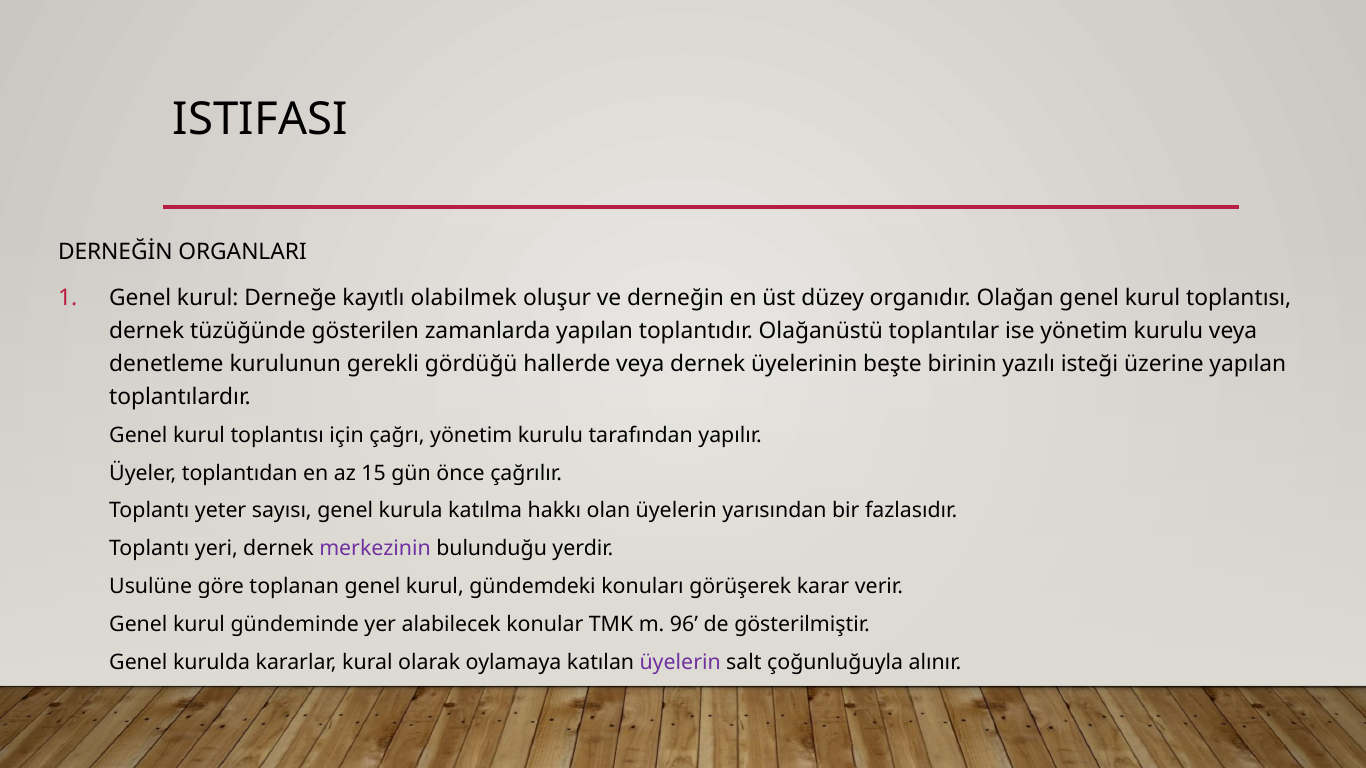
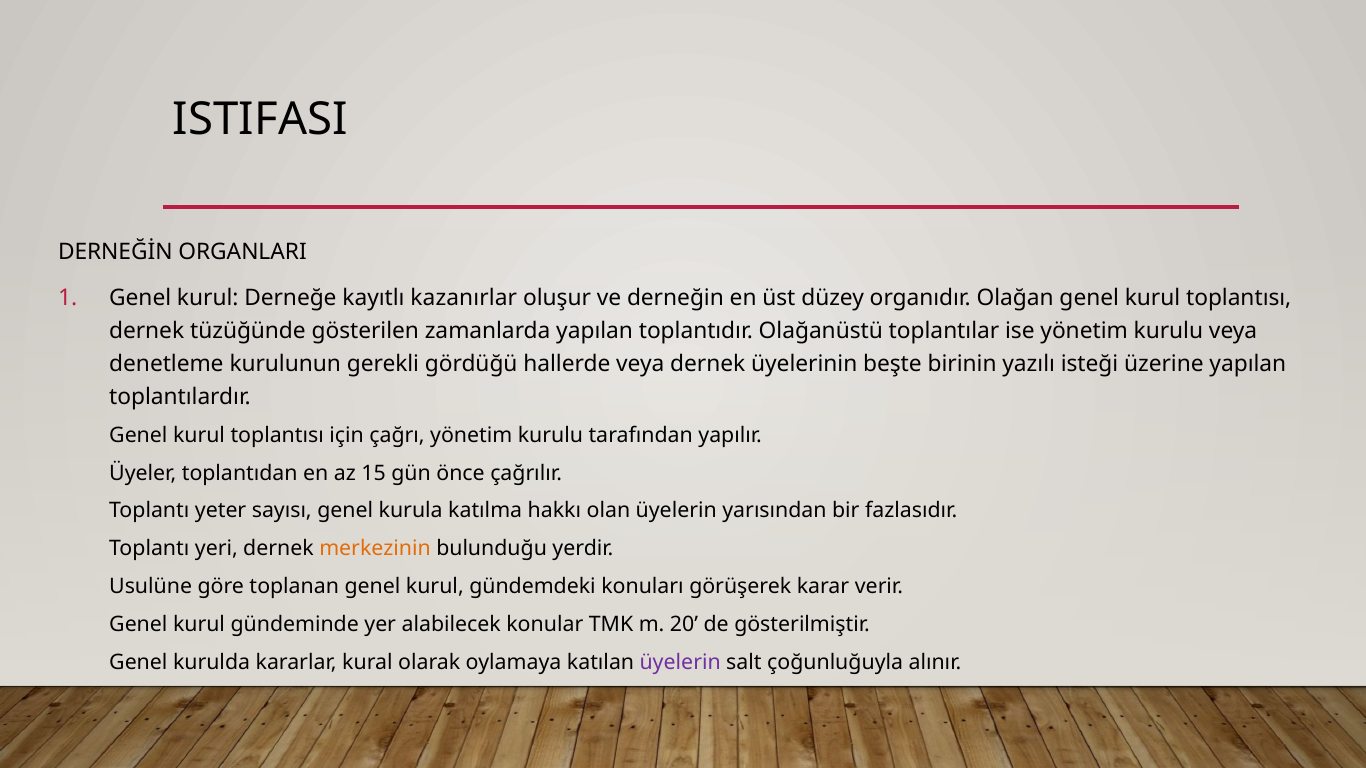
olabilmek: olabilmek -> kazanırlar
merkezinin colour: purple -> orange
96: 96 -> 20
